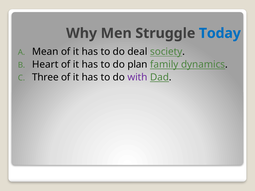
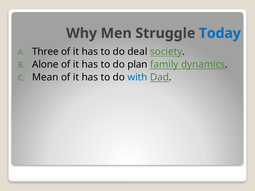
Mean: Mean -> Three
Heart: Heart -> Alone
Three: Three -> Mean
with colour: purple -> blue
